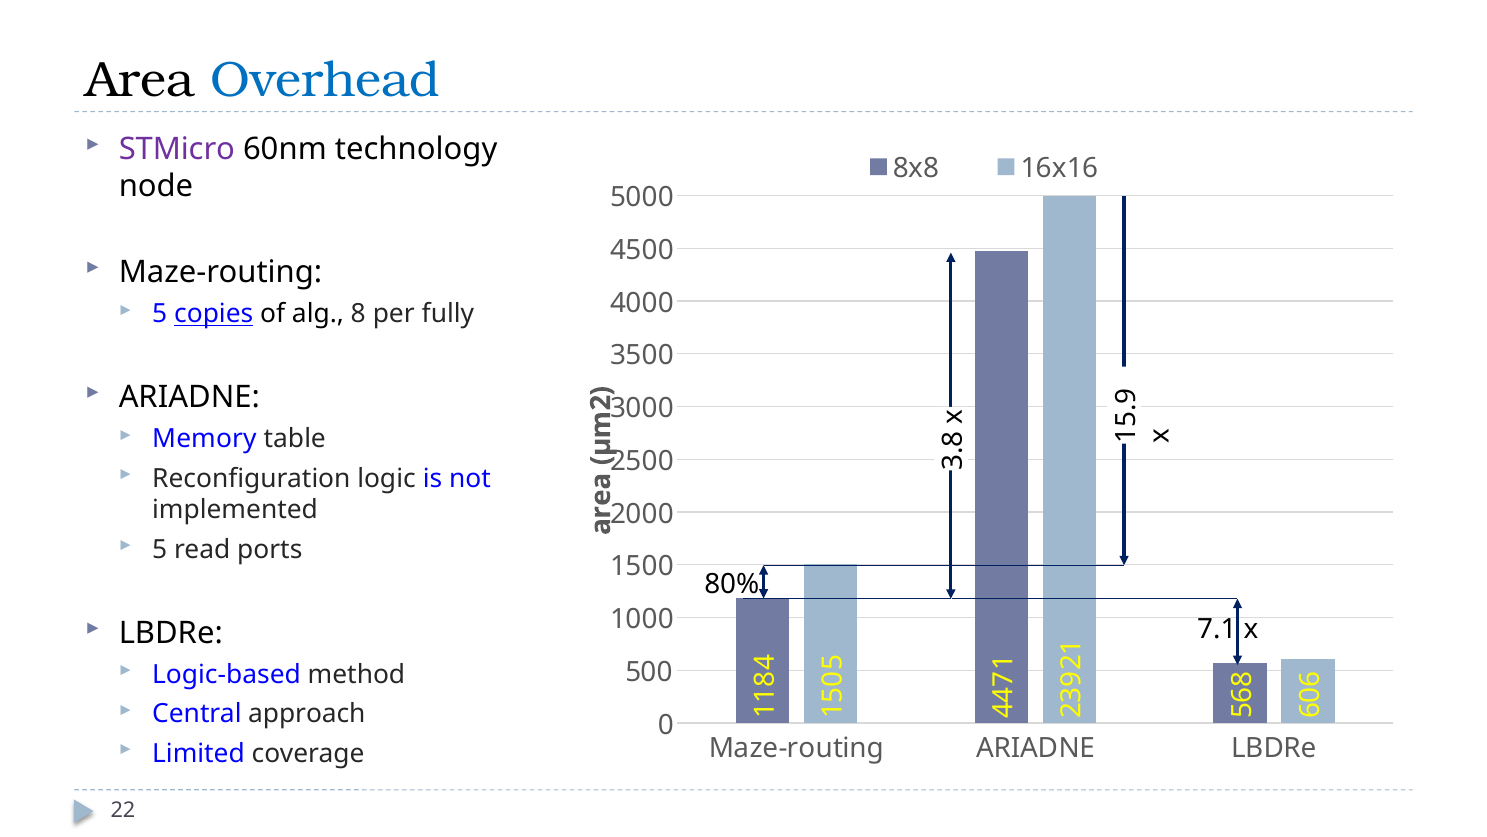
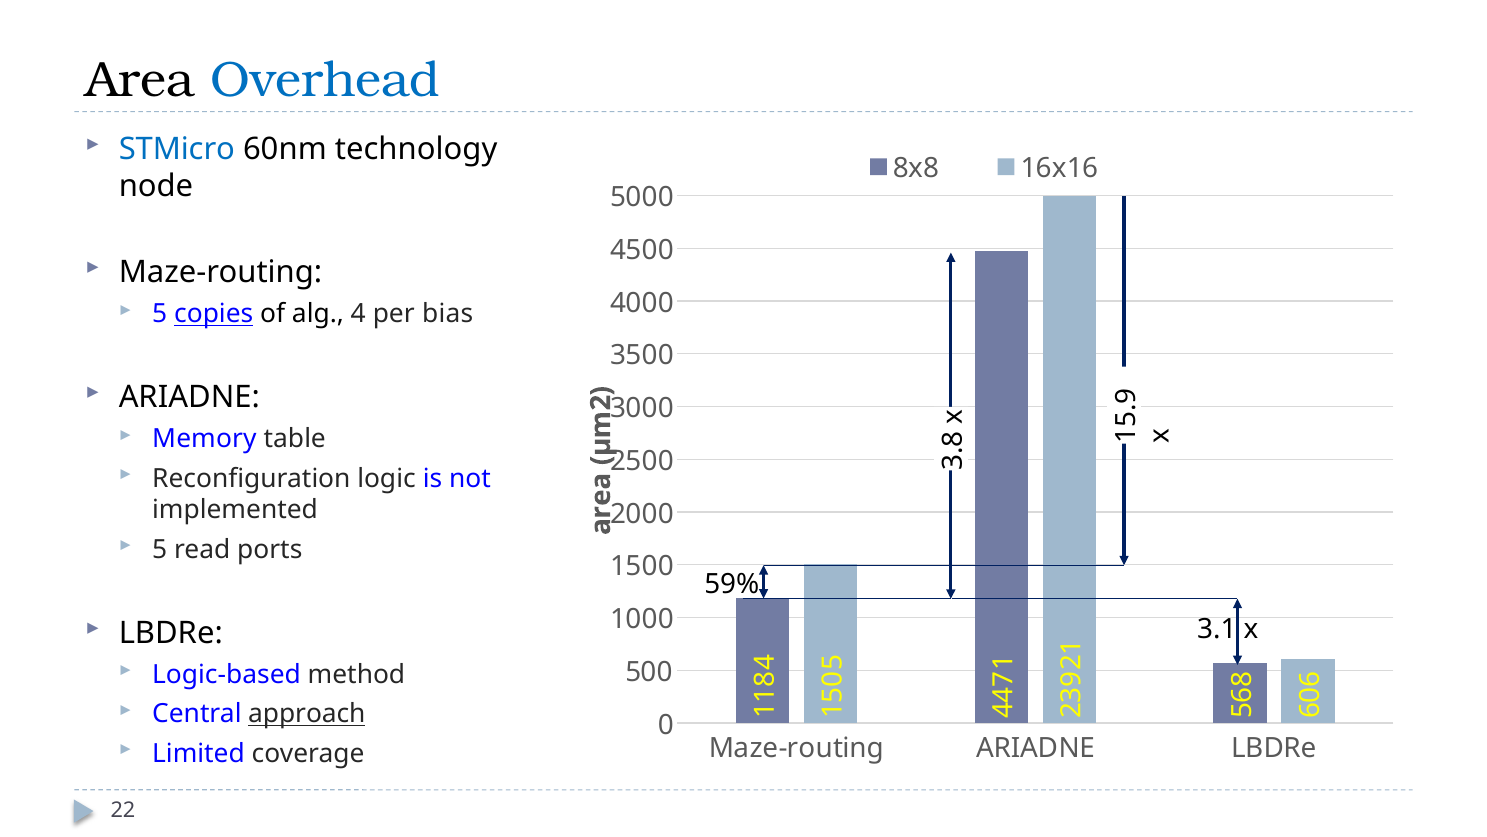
STMicro colour: purple -> blue
alg 8: 8 -> 4
fully: fully -> bias
80%: 80% -> 59%
7.1: 7.1 -> 3.1
approach underline: none -> present
